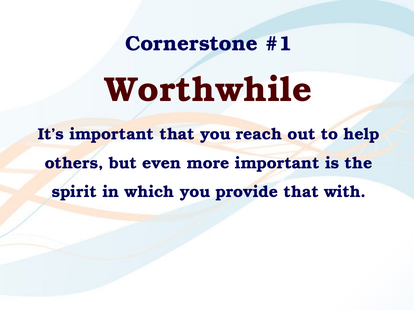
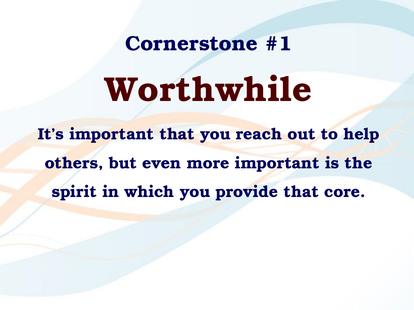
with: with -> core
